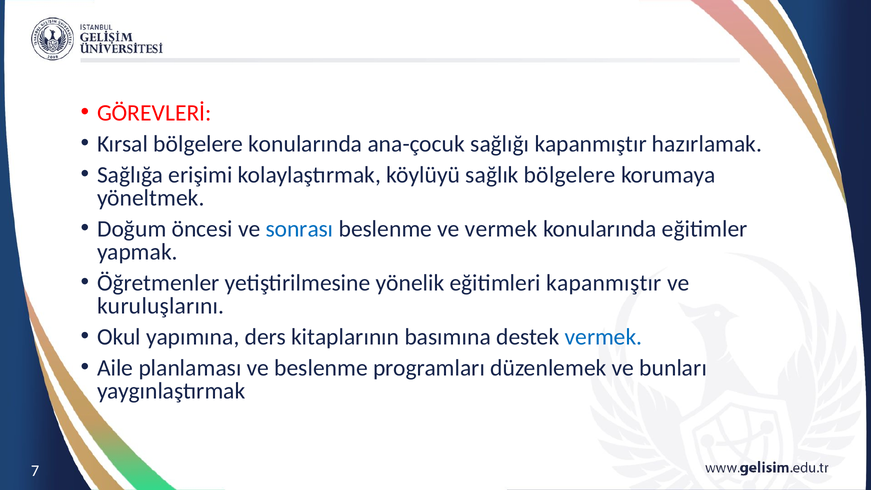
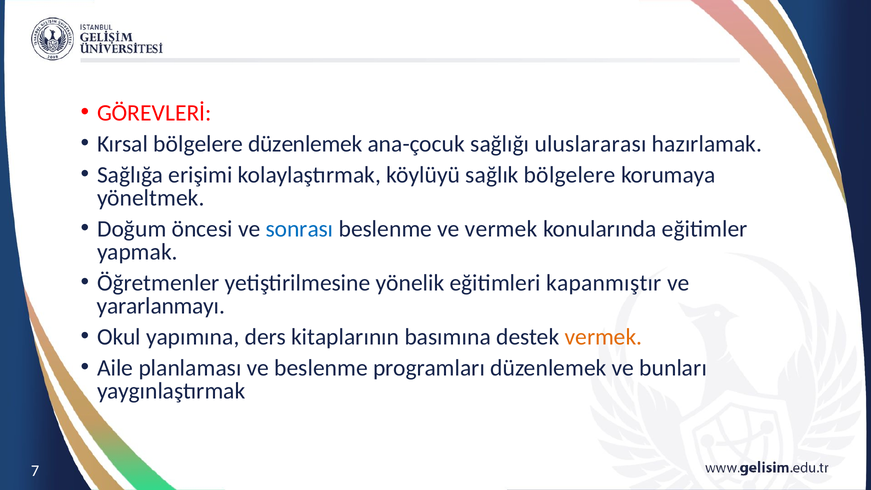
bölgelere konularında: konularında -> düzenlemek
sağlığı kapanmıştır: kapanmıştır -> uluslararası
kuruluşlarını: kuruluşlarını -> yararlanmayı
vermek at (603, 337) colour: blue -> orange
